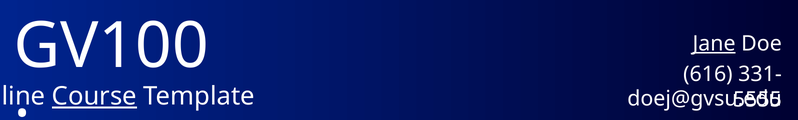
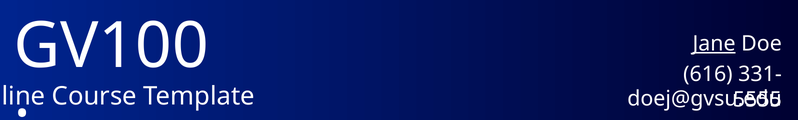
Course underline: present -> none
